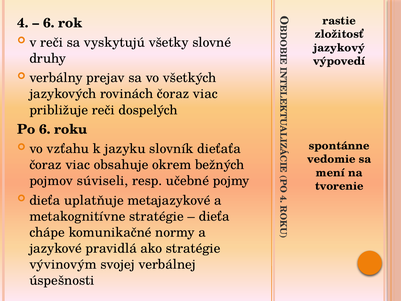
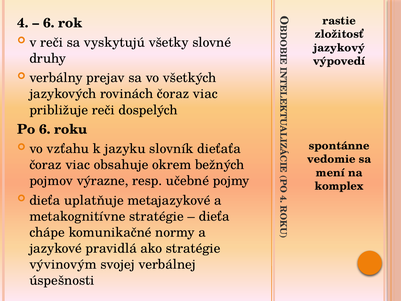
súviseli: súviseli -> výrazne
tvorenie: tvorenie -> komplex
